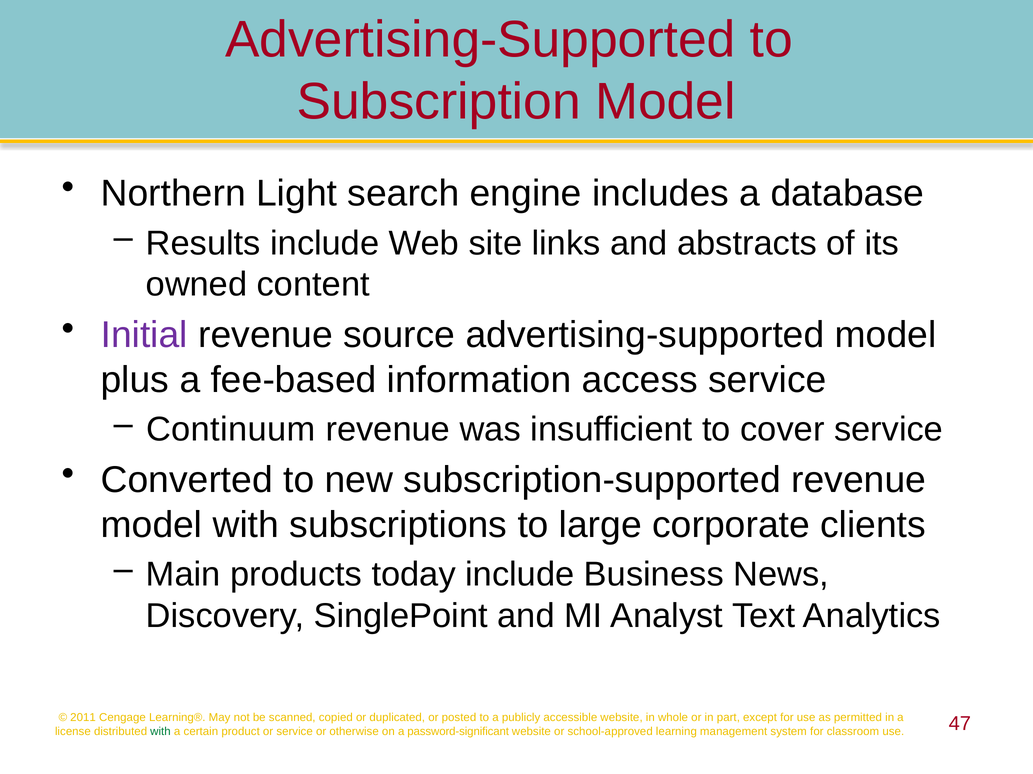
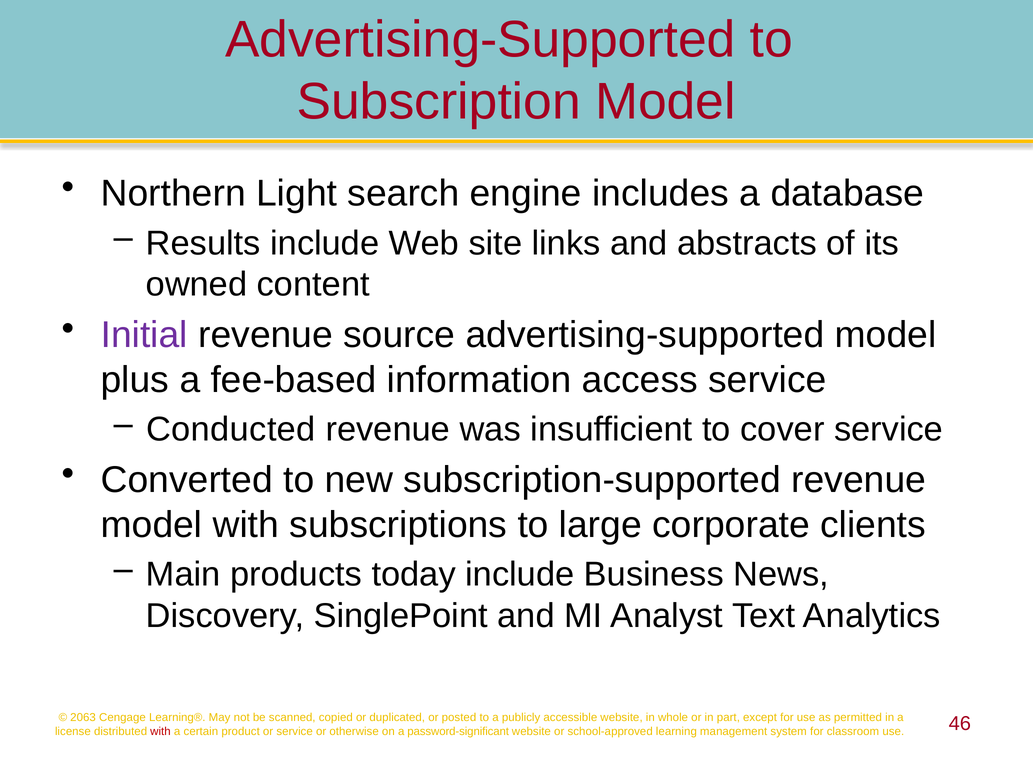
Continuum: Continuum -> Conducted
2011: 2011 -> 2063
with at (160, 732) colour: green -> red
47: 47 -> 46
